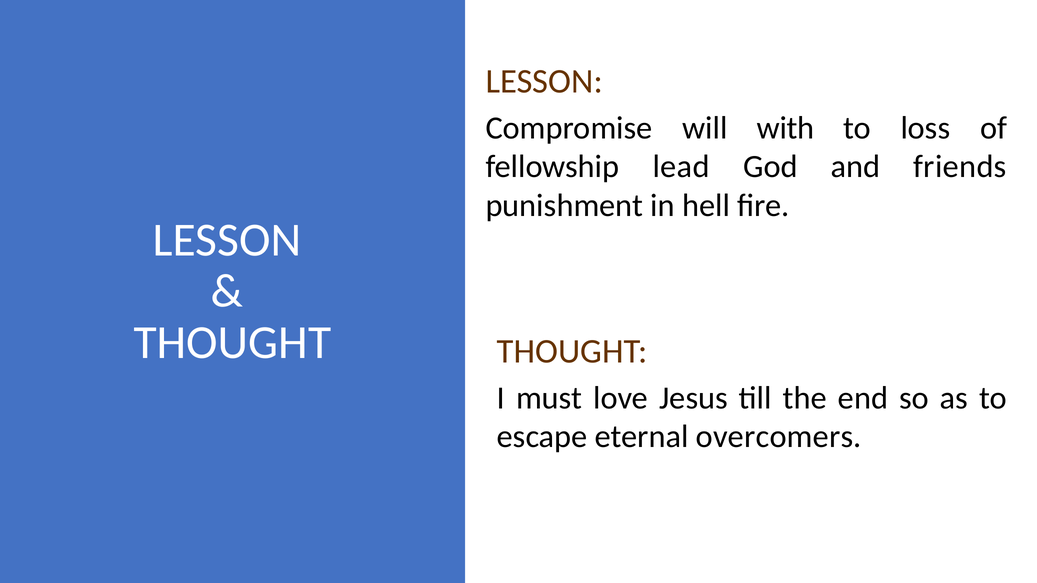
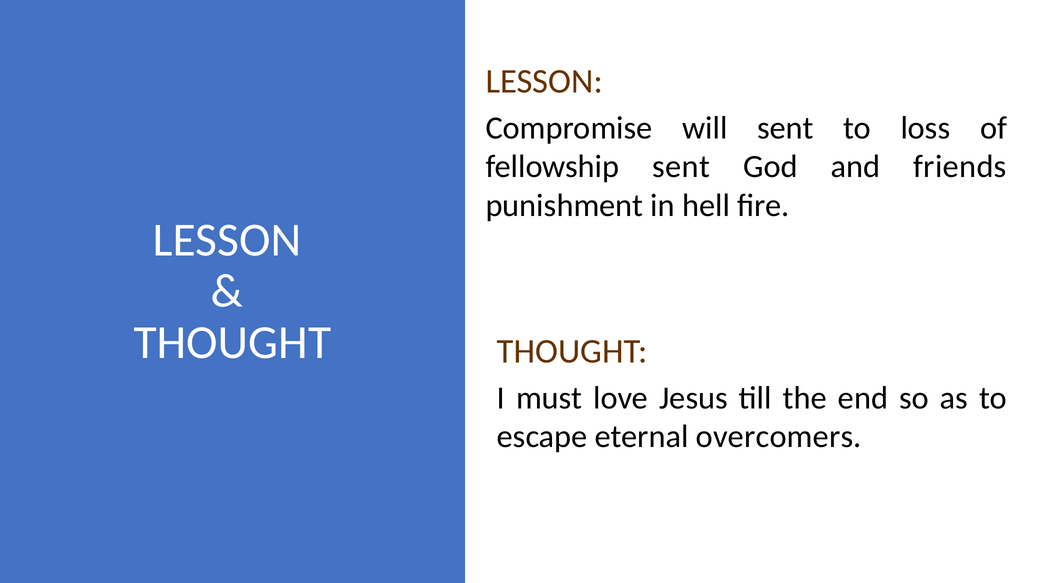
will with: with -> sent
fellowship lead: lead -> sent
